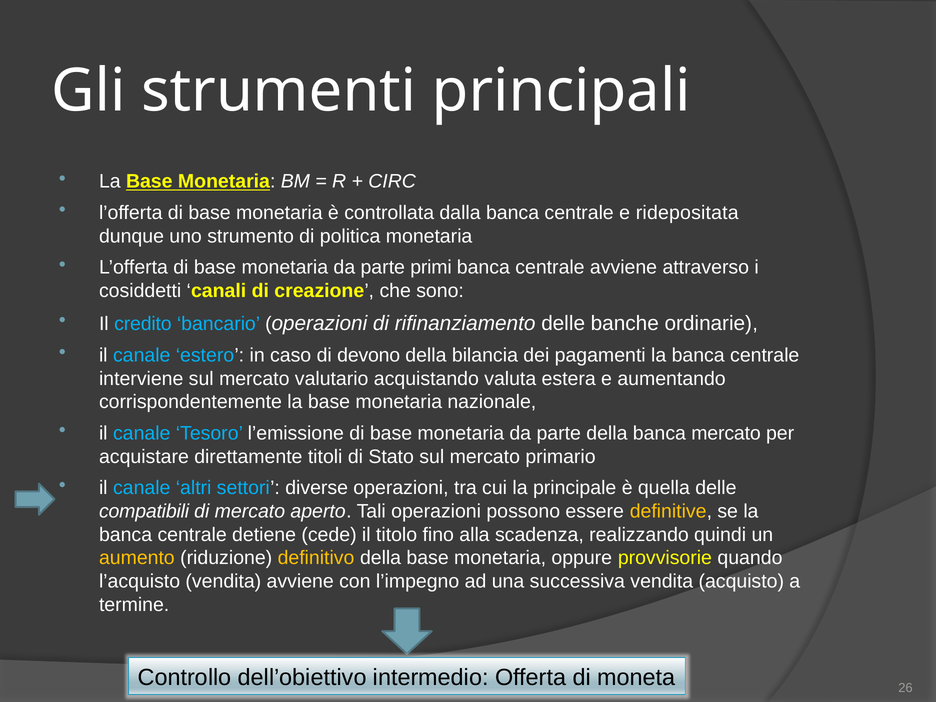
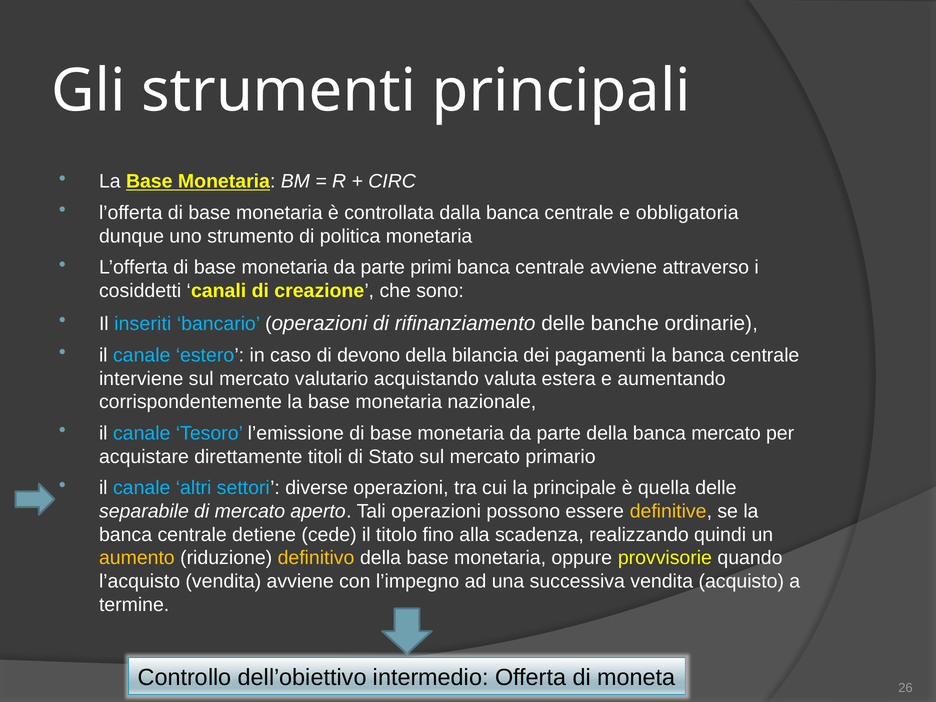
ridepositata: ridepositata -> obbligatoria
credito: credito -> inseriti
compatibili: compatibili -> separabile
